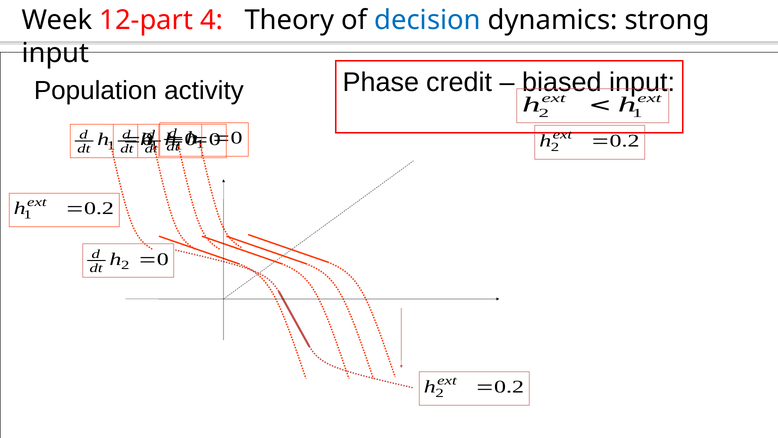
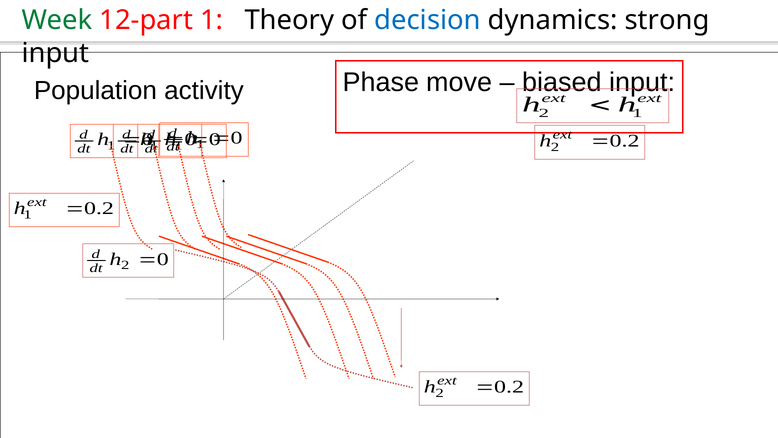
Week colour: black -> green
12-part 4: 4 -> 1
credit: credit -> move
